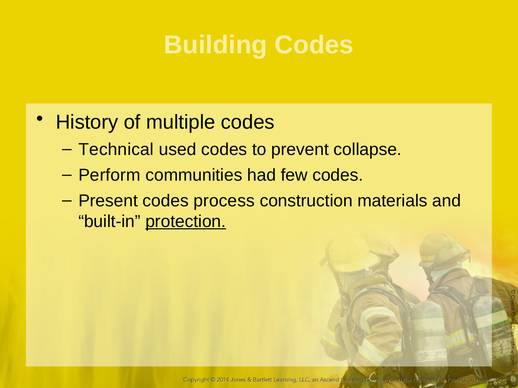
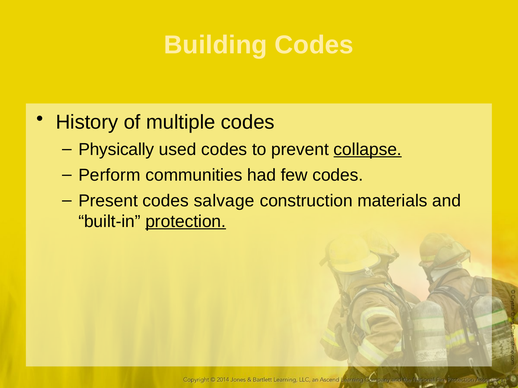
Technical: Technical -> Physically
collapse underline: none -> present
process: process -> salvage
